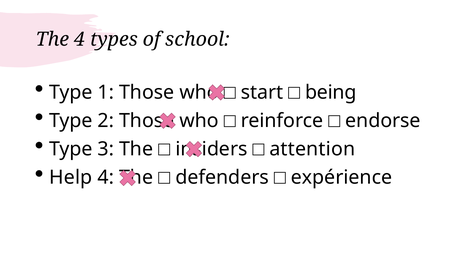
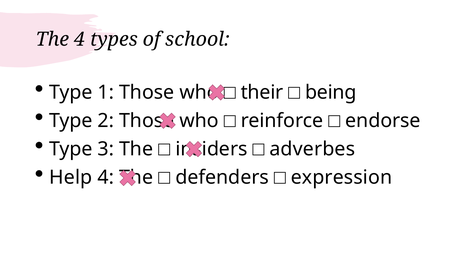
start: start -> their
attention: attention -> adverbes
expérience: expérience -> expression
